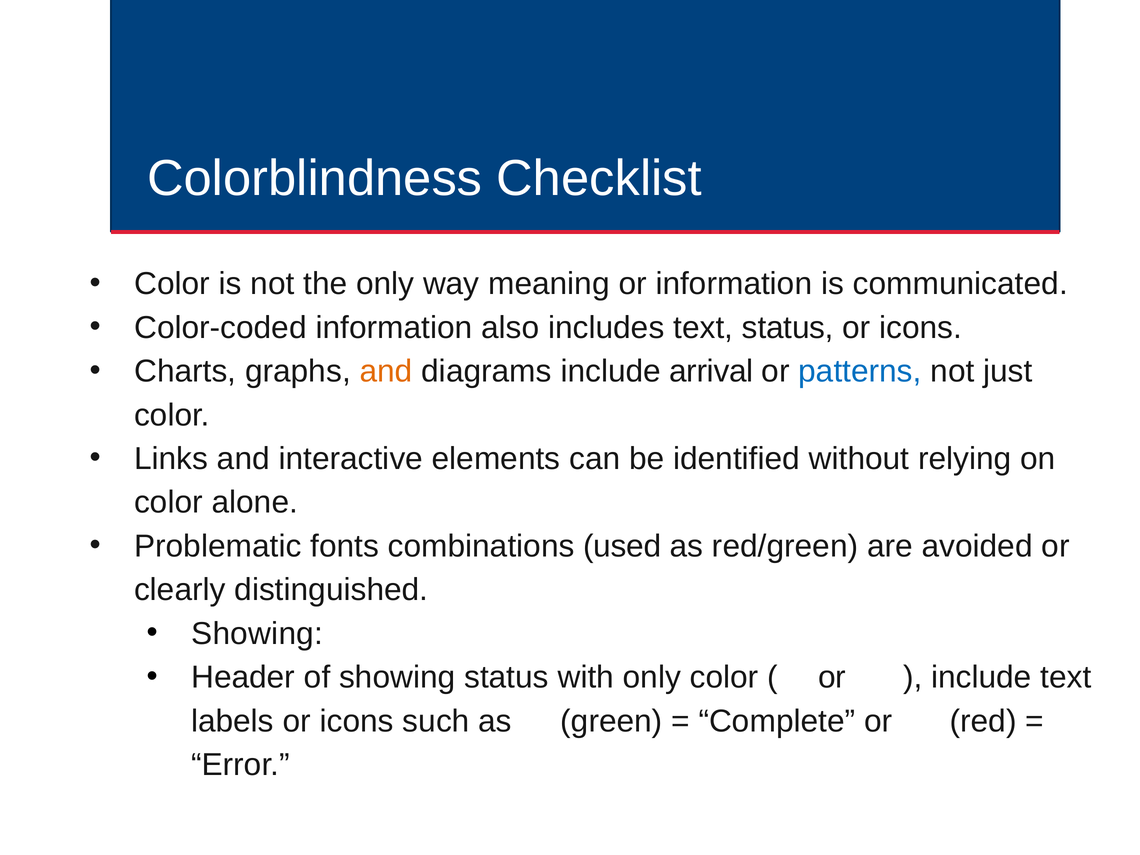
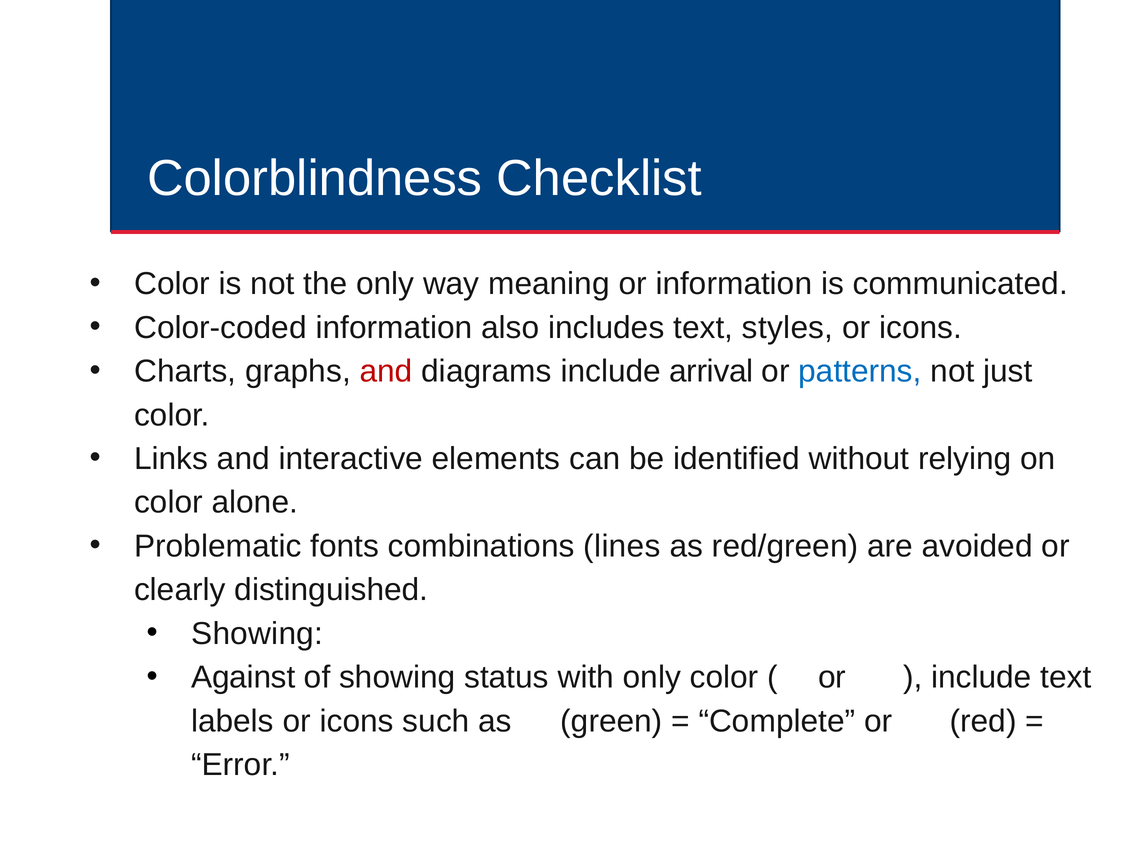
text status: status -> styles
and at (386, 371) colour: orange -> red
used: used -> lines
Header: Header -> Against
